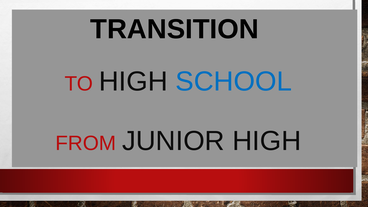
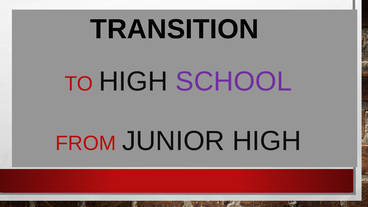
SCHOOL colour: blue -> purple
